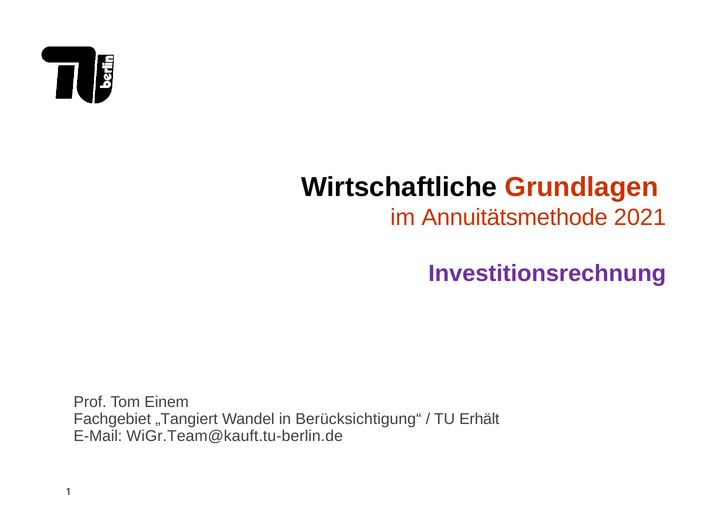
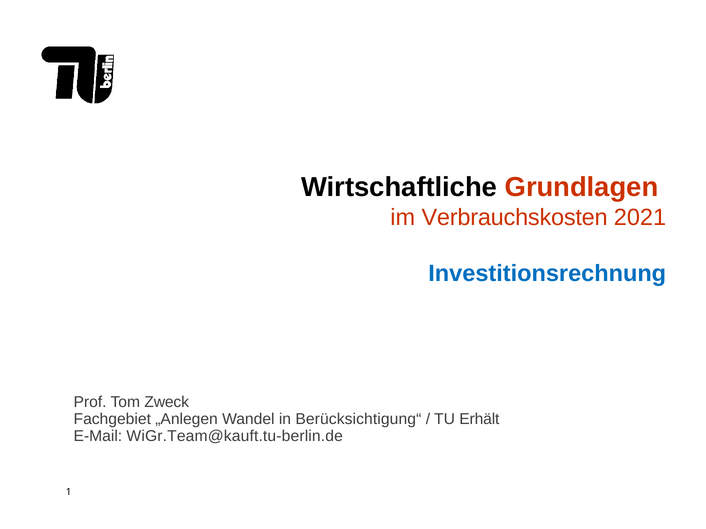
Annuitätsmethode: Annuitätsmethode -> Verbrauchskosten
Investitionsrechnung colour: purple -> blue
Einem: Einem -> Zweck
„Tangiert: „Tangiert -> „Anlegen
